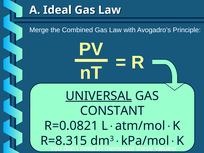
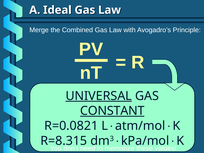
CONSTANT underline: none -> present
